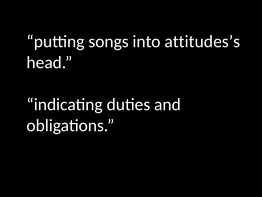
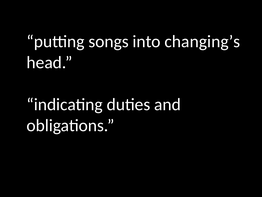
attitudes’s: attitudes’s -> changing’s
